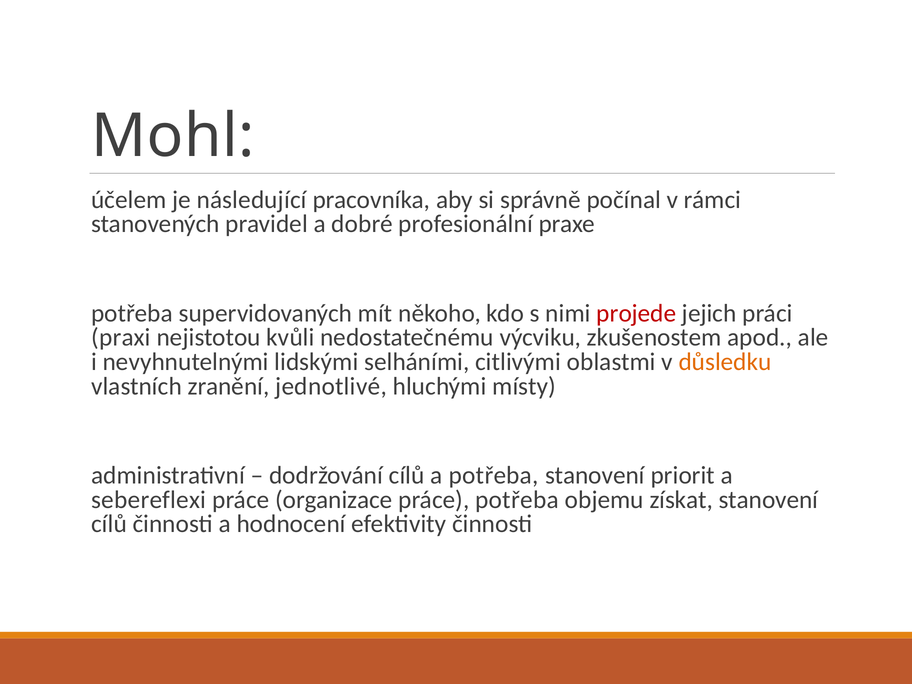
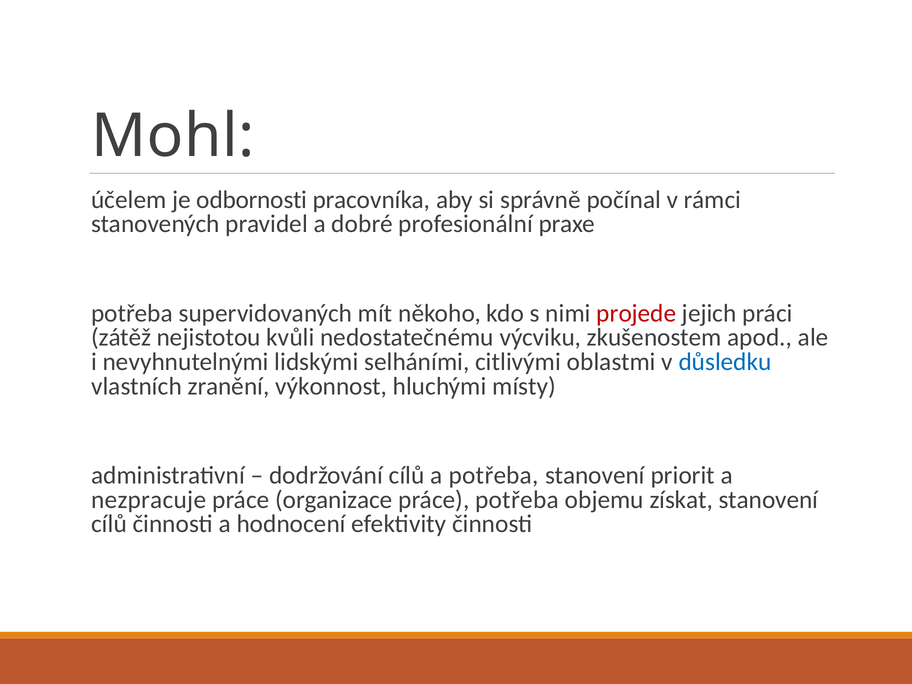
následující: následující -> odbornosti
praxi: praxi -> zátěž
důsledku colour: orange -> blue
jednotlivé: jednotlivé -> výkonnost
sebereflexi: sebereflexi -> nezpracuje
